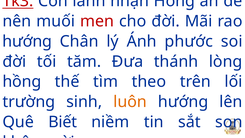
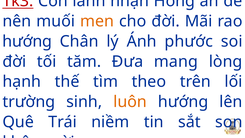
men colour: red -> orange
thánh: thánh -> mang
hồng at (22, 82): hồng -> hạnh
Biết: Biết -> Trái
